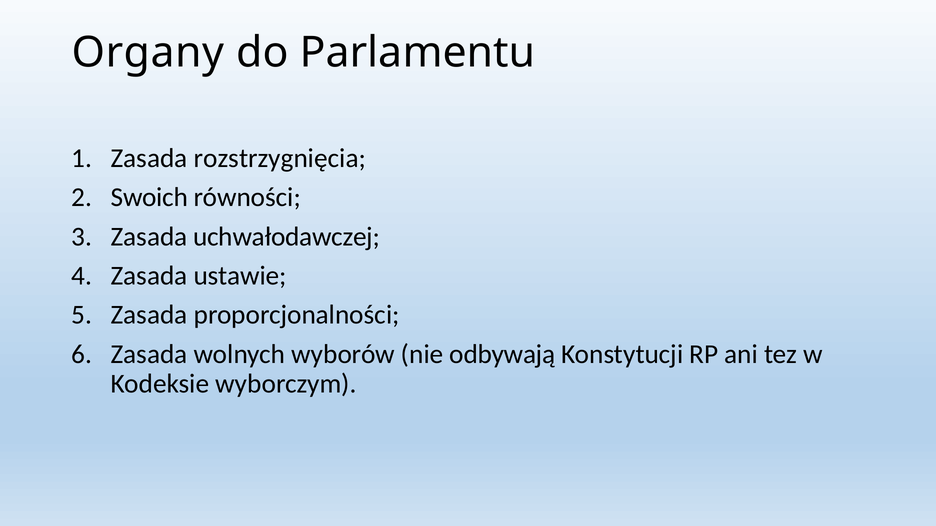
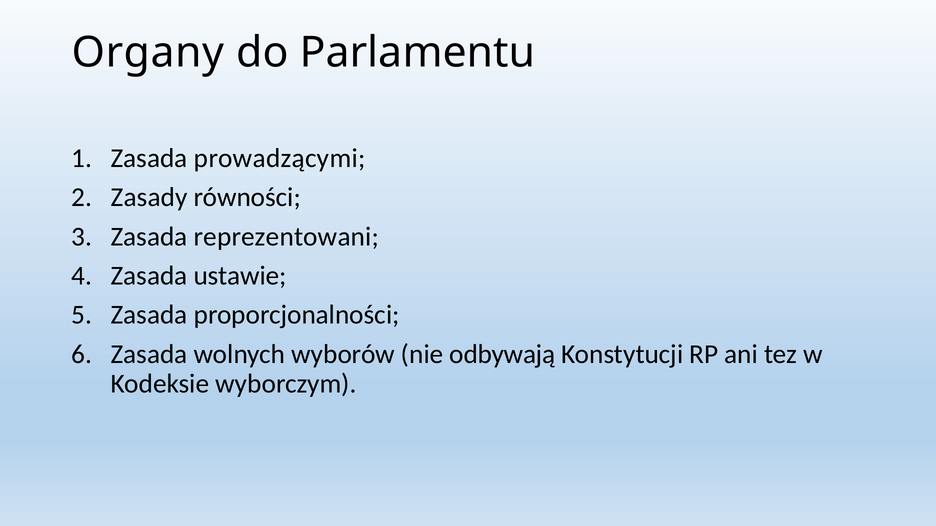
rozstrzygnięcia: rozstrzygnięcia -> prowadzącymi
Swoich: Swoich -> Zasady
uchwałodawczej: uchwałodawczej -> reprezentowani
